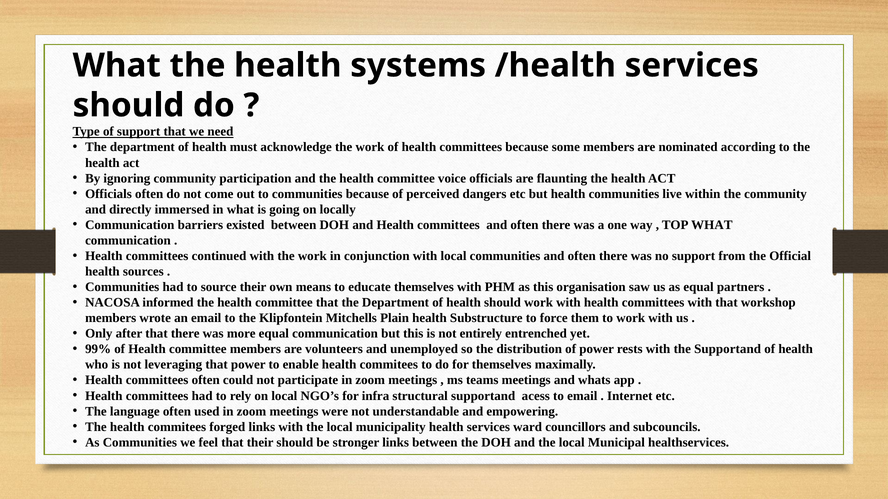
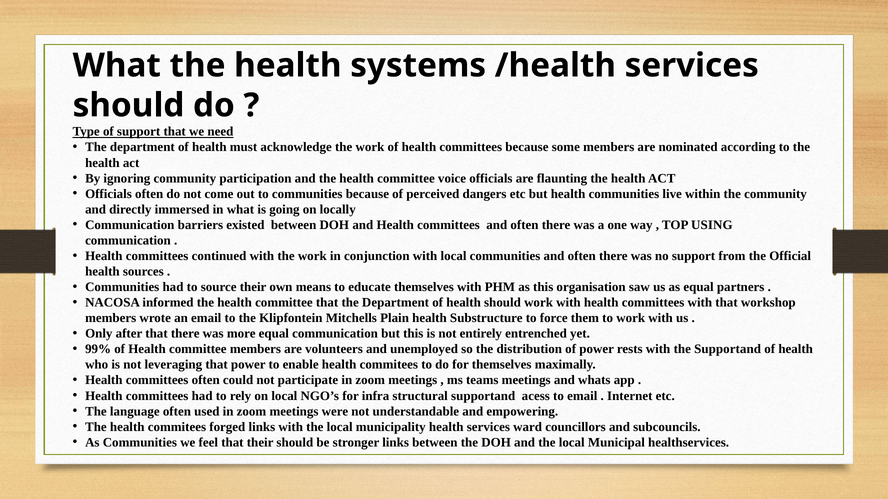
TOP WHAT: WHAT -> USING
